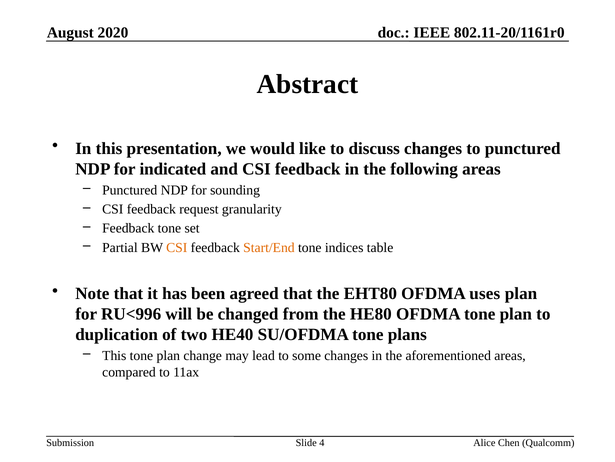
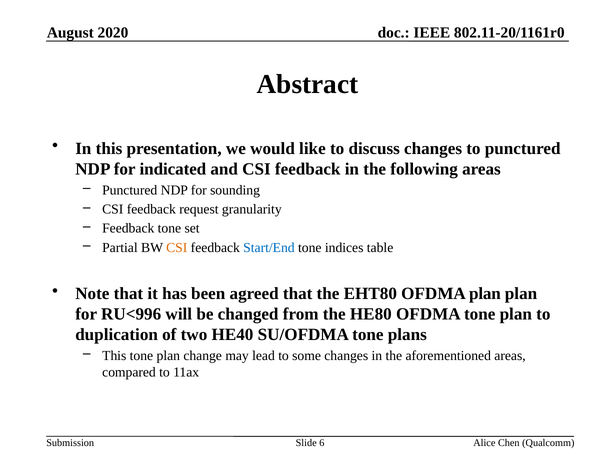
Start/End colour: orange -> blue
OFDMA uses: uses -> plan
4: 4 -> 6
